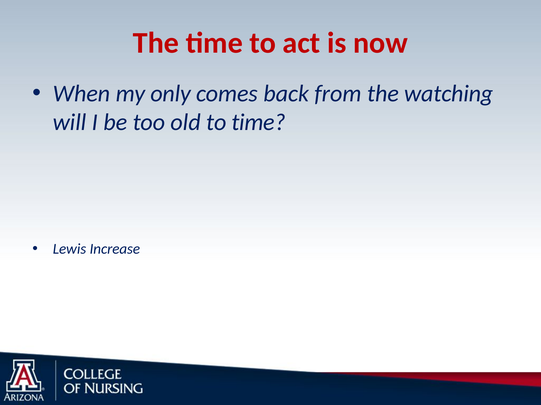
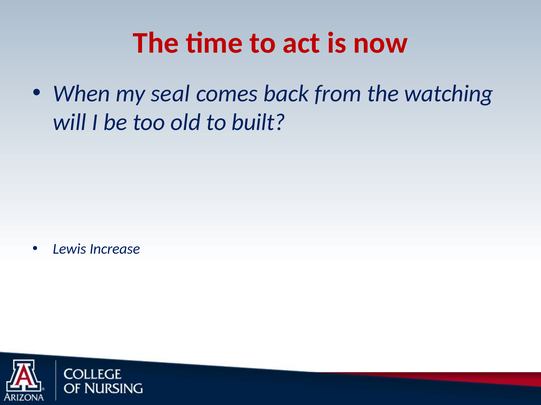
only: only -> seal
to time: time -> built
